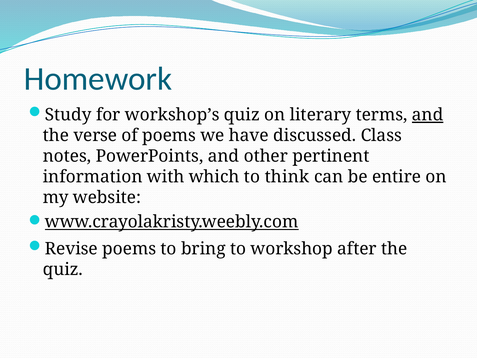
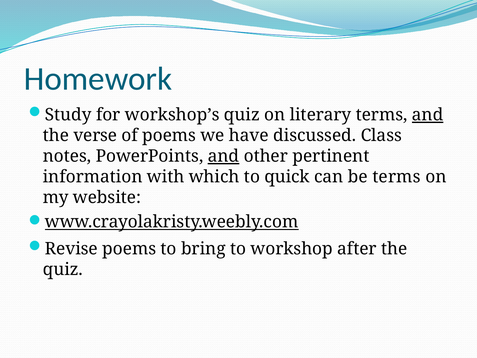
and at (224, 156) underline: none -> present
think: think -> quick
be entire: entire -> terms
